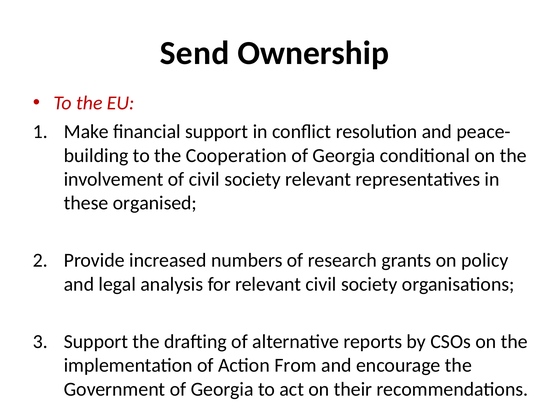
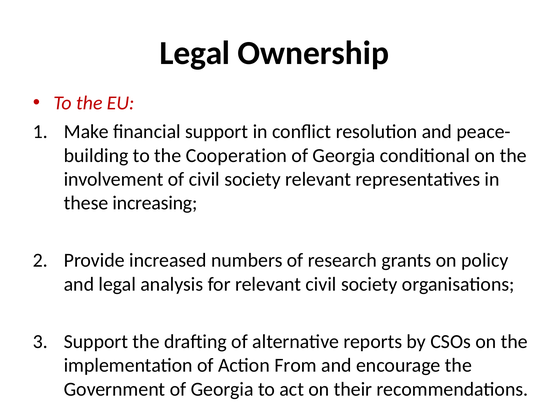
Send at (195, 53): Send -> Legal
organised: organised -> increasing
